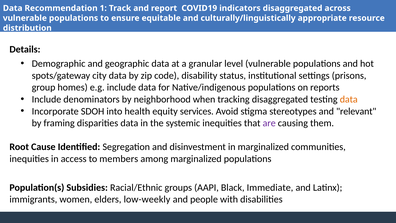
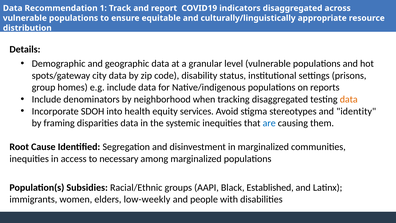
relevant: relevant -> identity
are colour: purple -> blue
members: members -> necessary
Immediate: Immediate -> Established
